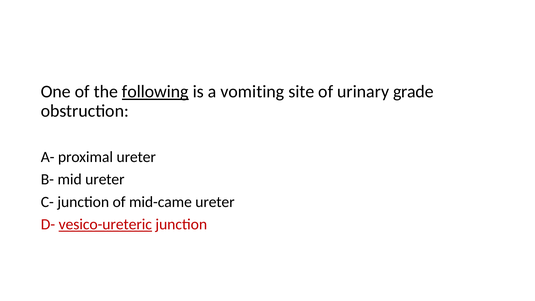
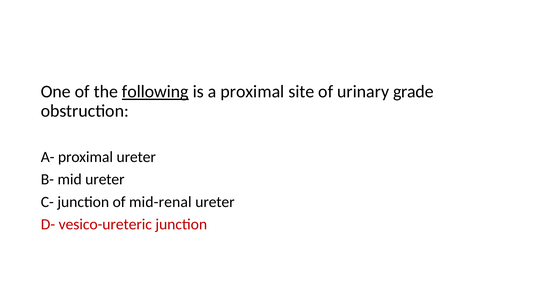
a vomiting: vomiting -> proximal
mid-came: mid-came -> mid-renal
vesico-ureteric underline: present -> none
